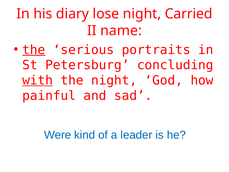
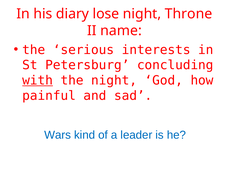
Carried: Carried -> Throne
the at (34, 50) underline: present -> none
portraits: portraits -> interests
Were: Were -> Wars
